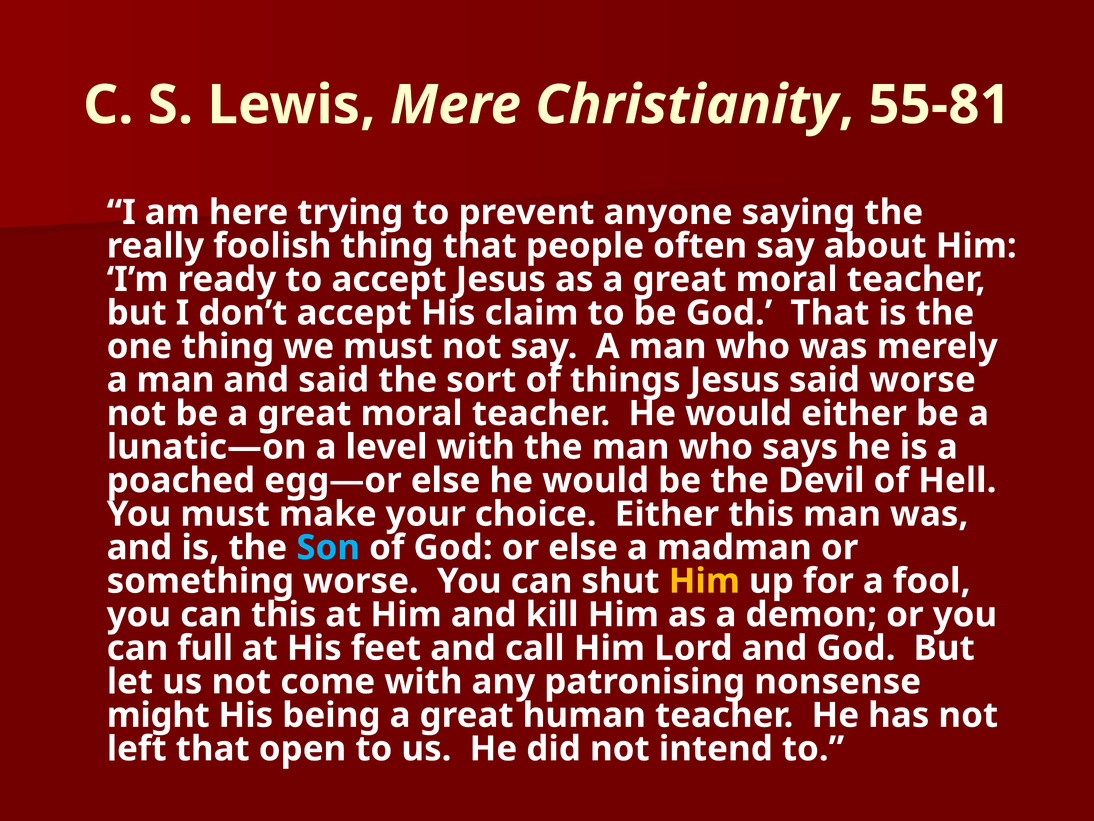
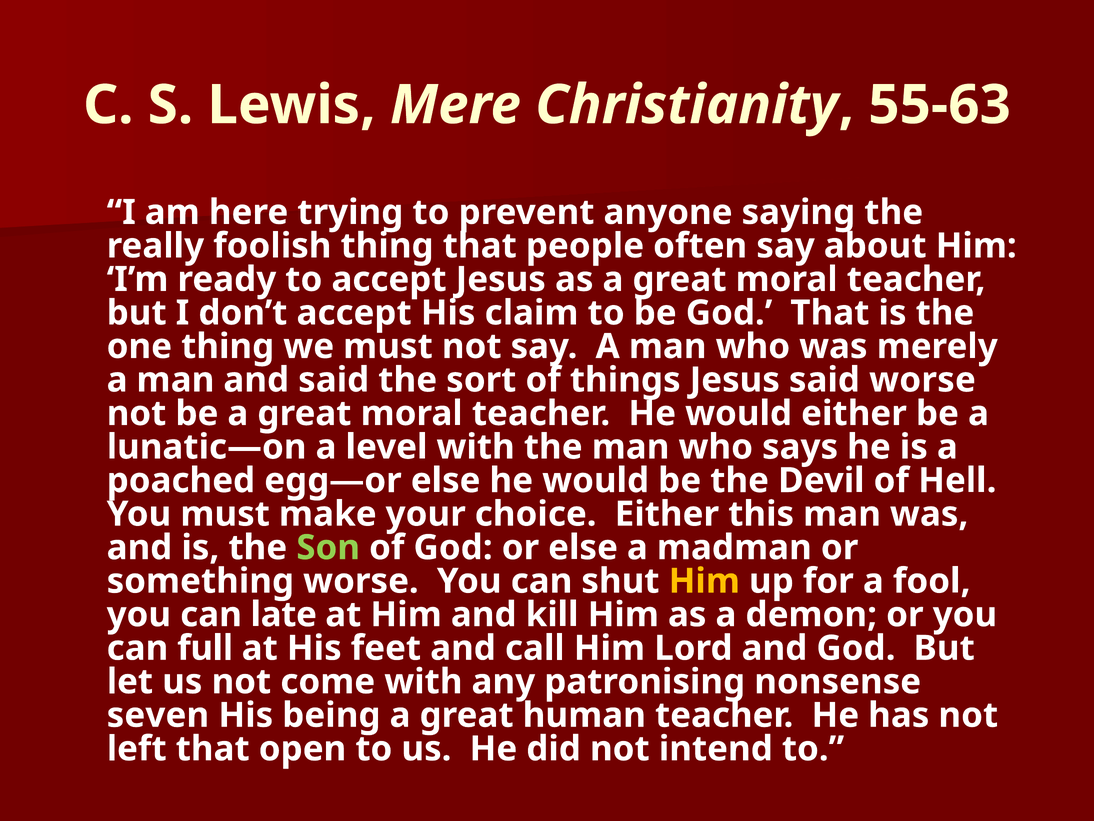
55-81: 55-81 -> 55-63
Son colour: light blue -> light green
can this: this -> late
might: might -> seven
